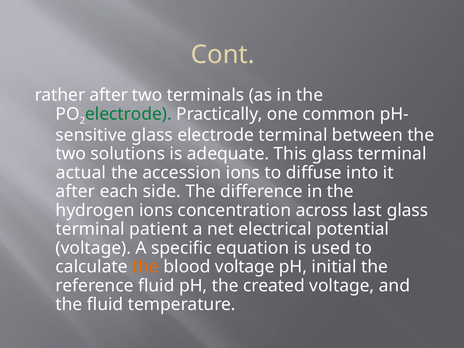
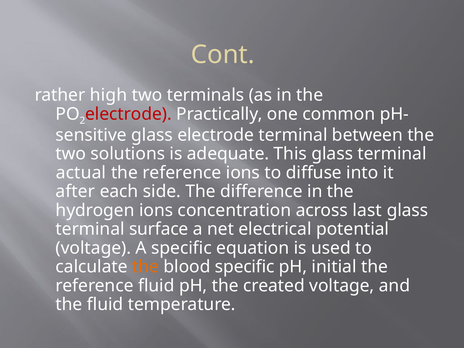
rather after: after -> high
electrode at (128, 114) colour: green -> red
accession at (182, 173): accession -> reference
patient: patient -> surface
blood voltage: voltage -> specific
